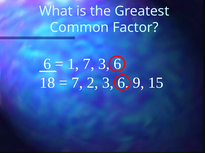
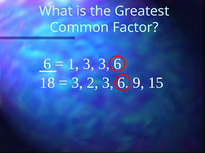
1 7: 7 -> 3
7 at (77, 83): 7 -> 3
